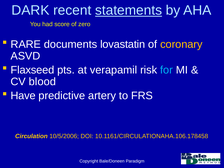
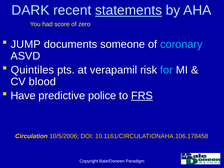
RARE: RARE -> JUMP
lovastatin: lovastatin -> someone
coronary colour: yellow -> light blue
Flaxseed: Flaxseed -> Quintiles
artery: artery -> police
FRS underline: none -> present
